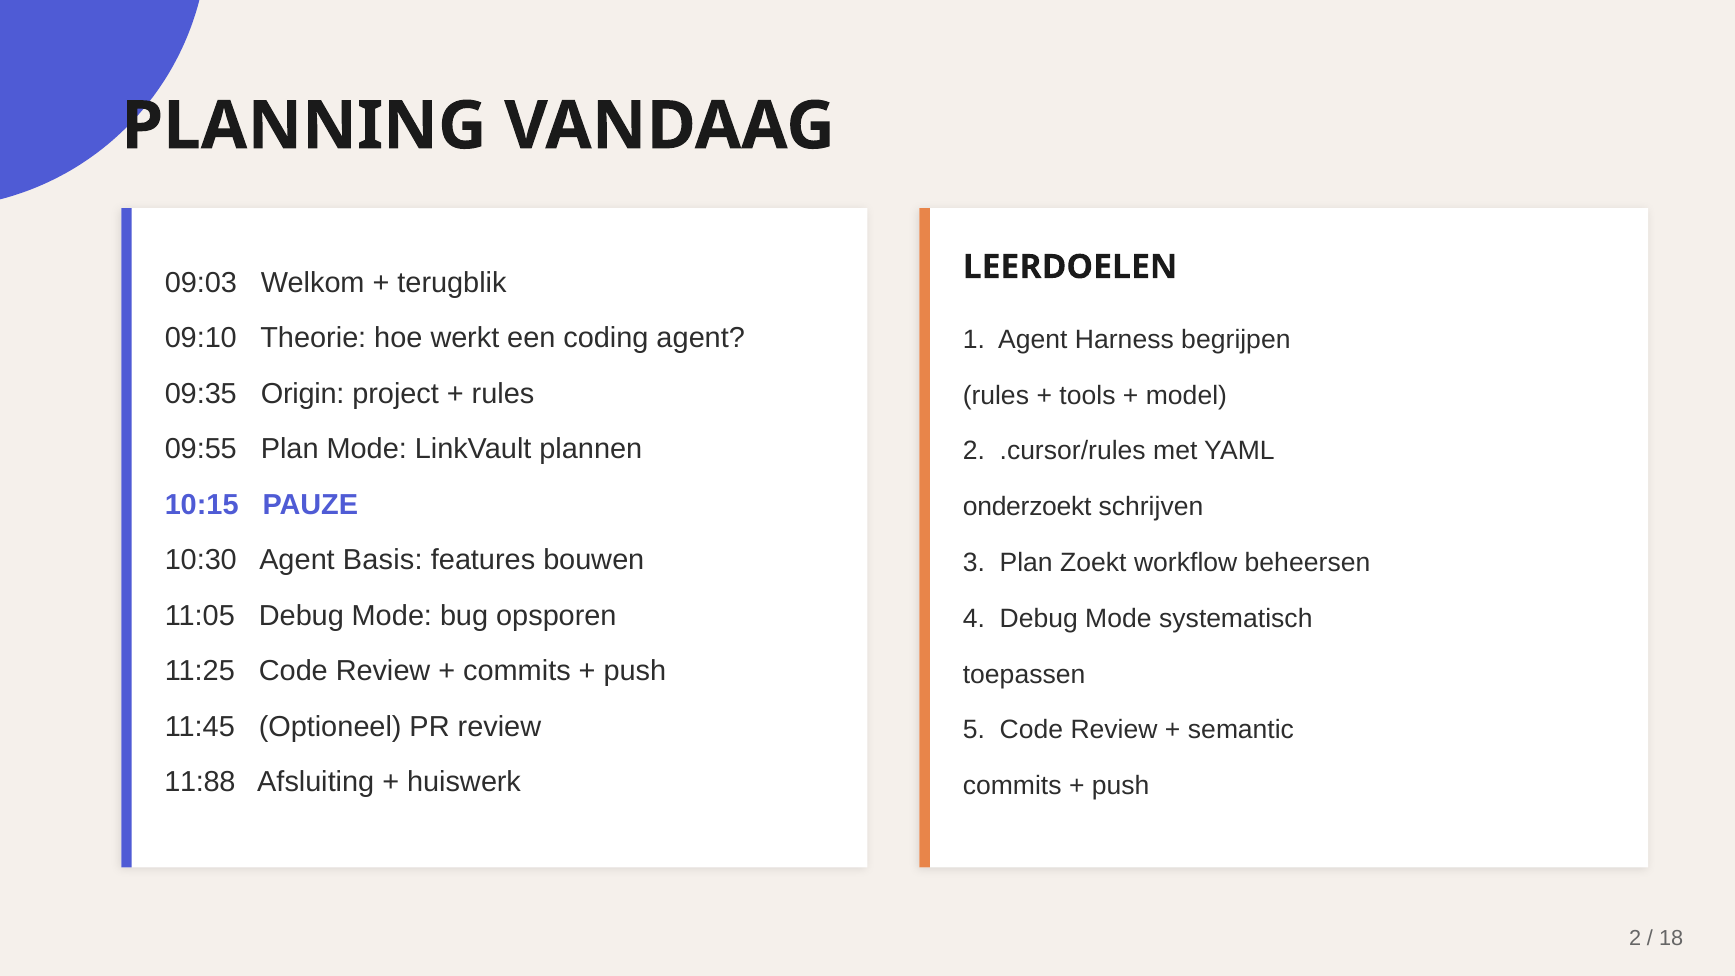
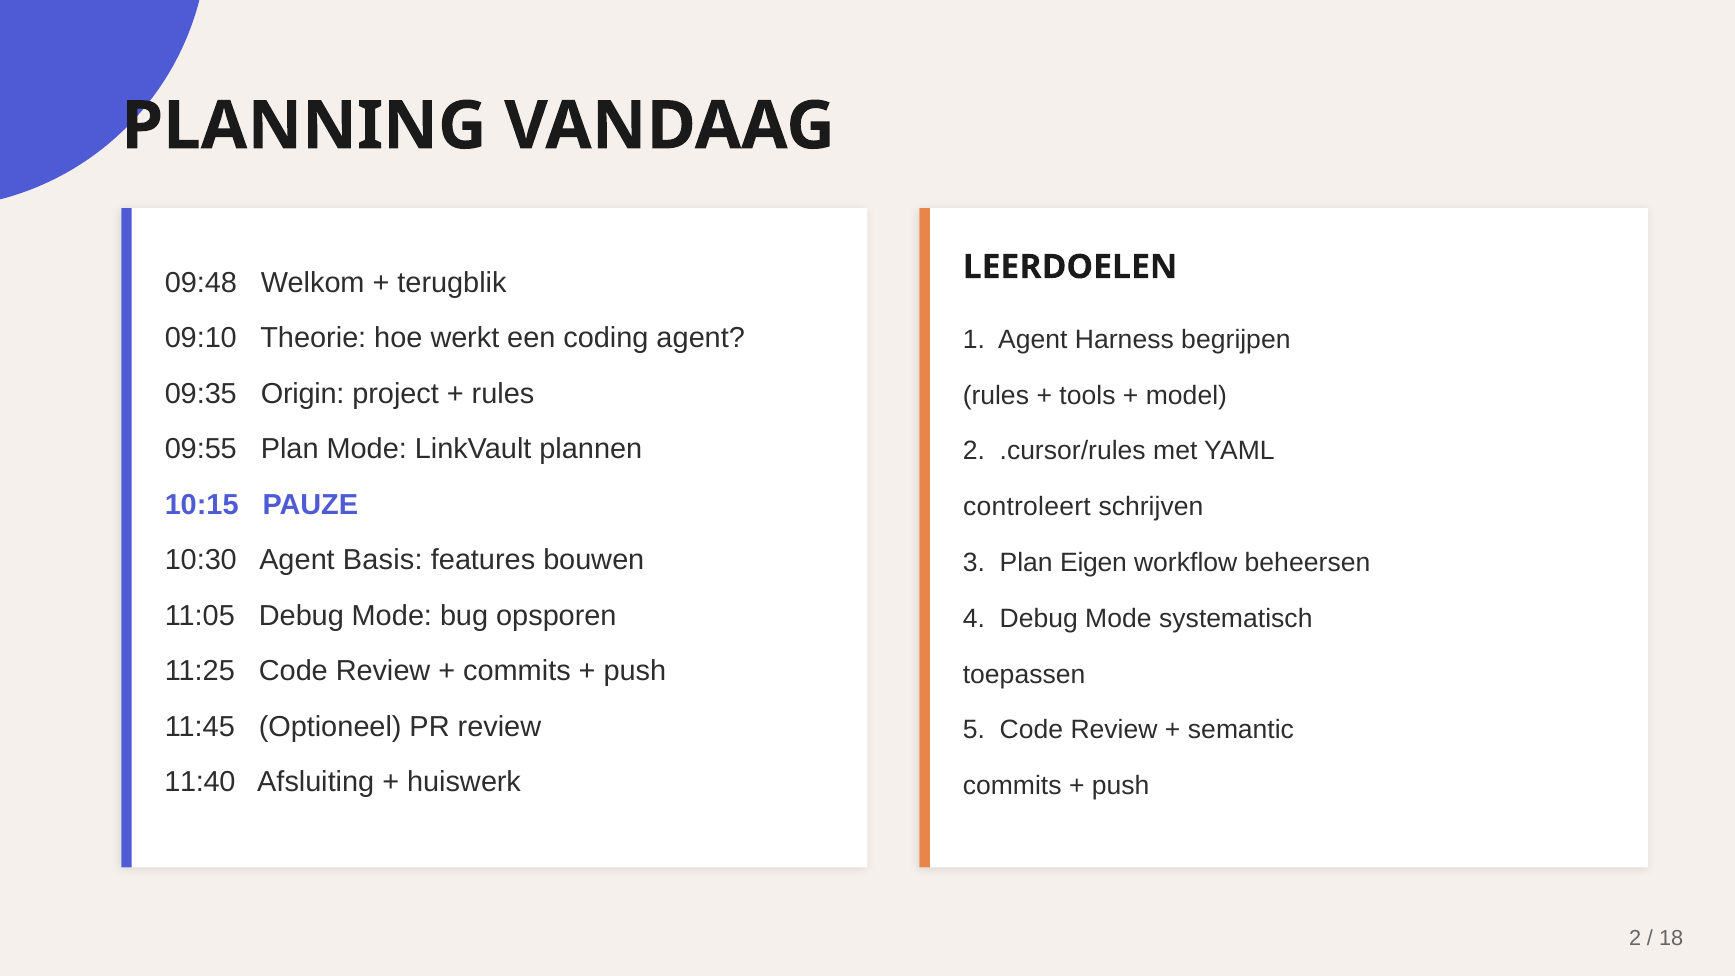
09:03: 09:03 -> 09:48
onderzoekt: onderzoekt -> controleert
Zoekt: Zoekt -> Eigen
11:88: 11:88 -> 11:40
